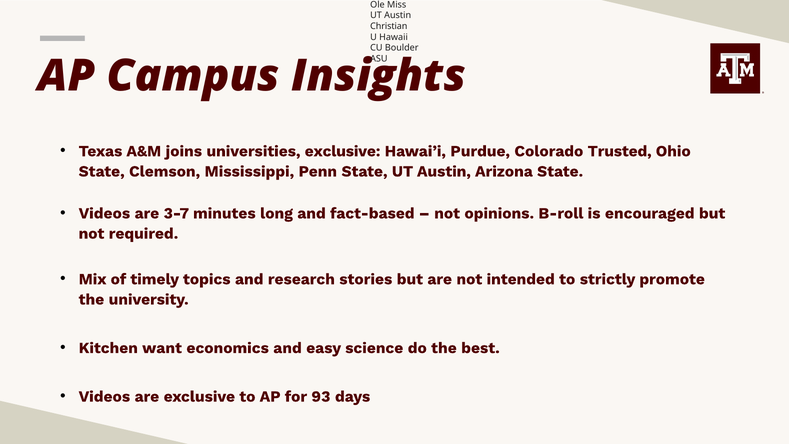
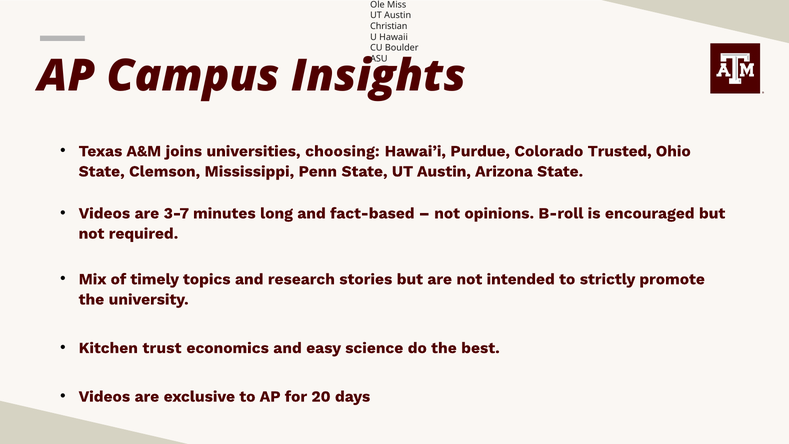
universities exclusive: exclusive -> choosing
want: want -> trust
93: 93 -> 20
